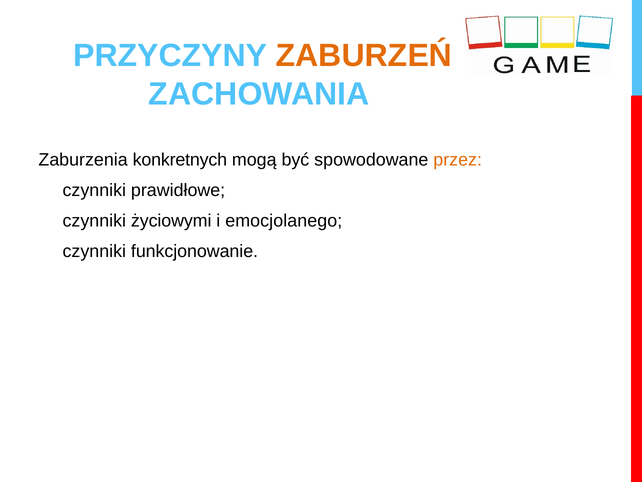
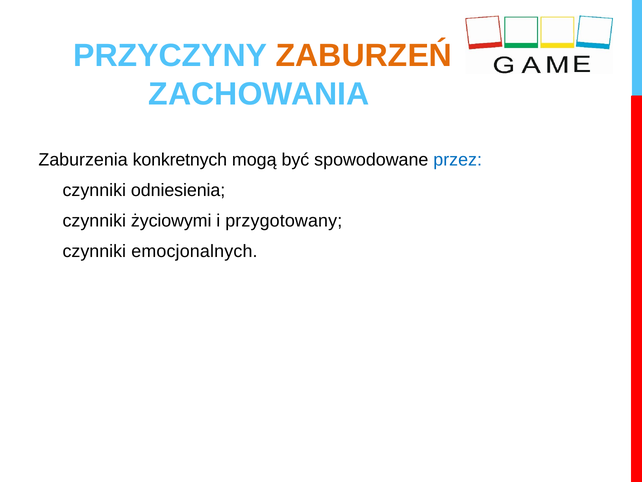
przez colour: orange -> blue
prawidłowe: prawidłowe -> odniesienia
emocjolanego: emocjolanego -> przygotowany
funkcjonowanie: funkcjonowanie -> emocjonalnych
